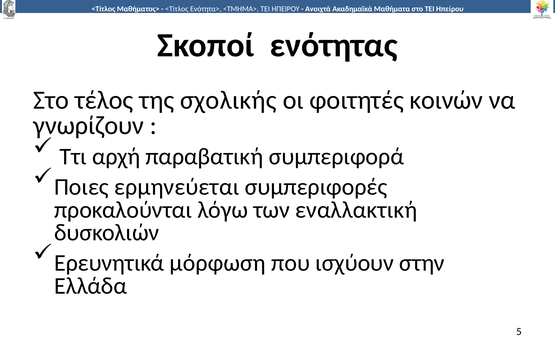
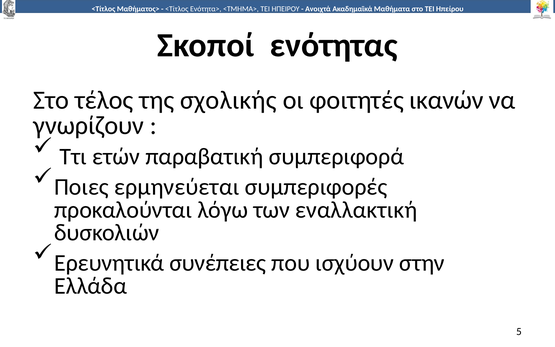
κοινών: κοινών -> ικανών
αρχή: αρχή -> ετών
μόρφωση: μόρφωση -> συνέπειες
